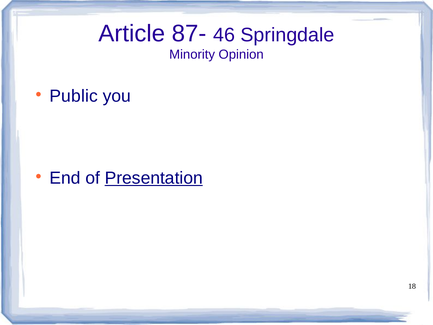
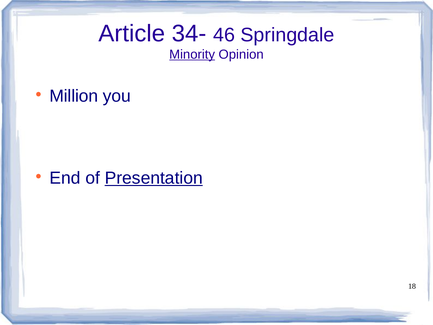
87-: 87- -> 34-
Minority underline: none -> present
Public: Public -> Million
